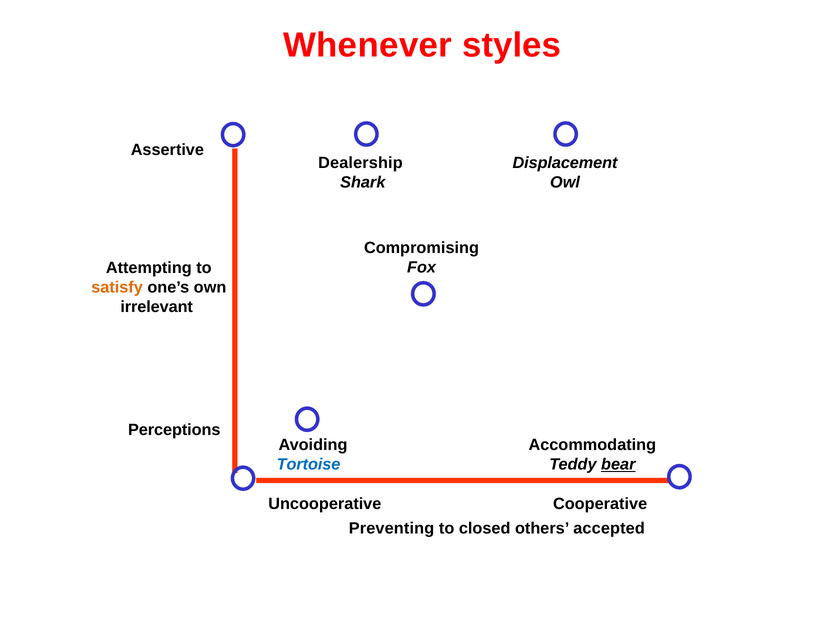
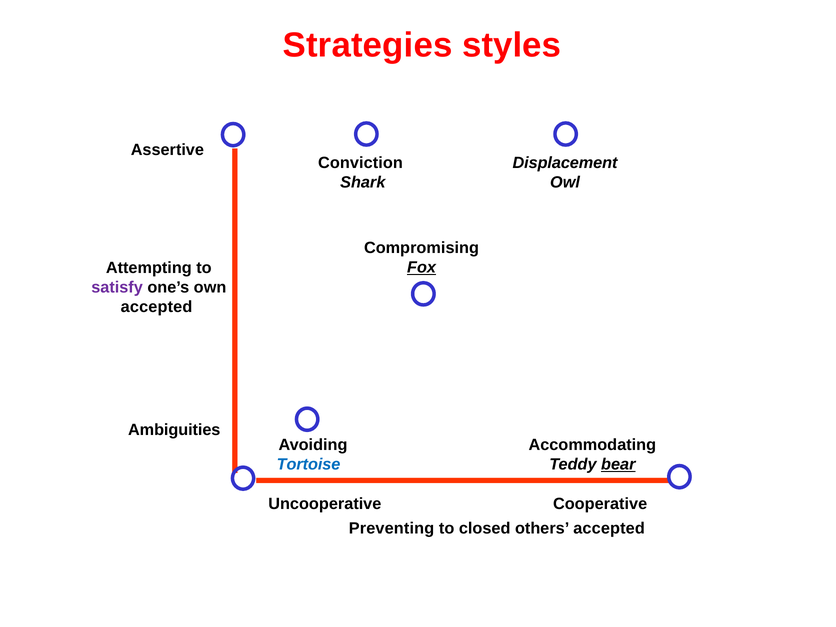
Whenever: Whenever -> Strategies
Dealership: Dealership -> Conviction
Fox underline: none -> present
satisfy colour: orange -> purple
irrelevant at (157, 307): irrelevant -> accepted
Perceptions: Perceptions -> Ambiguities
